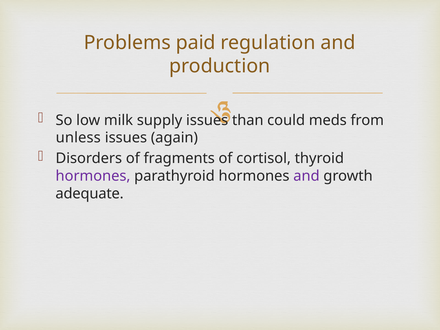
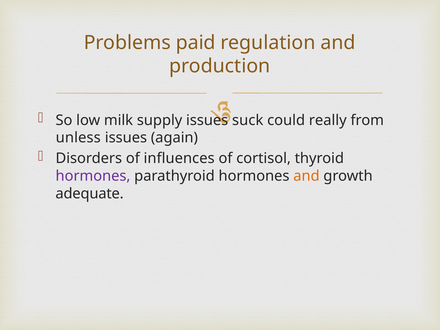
than: than -> suck
meds: meds -> really
fragments: fragments -> influences
and at (306, 176) colour: purple -> orange
